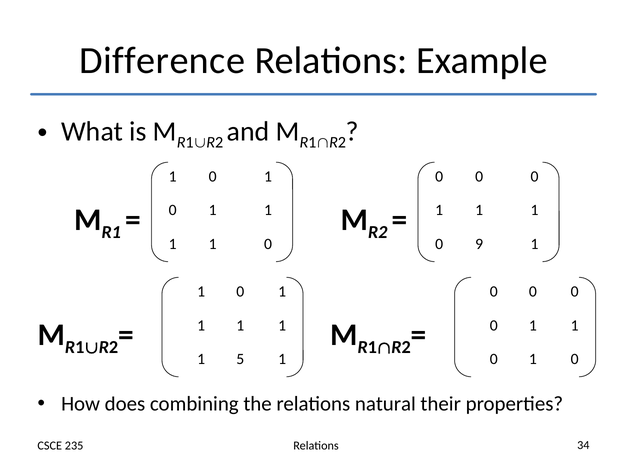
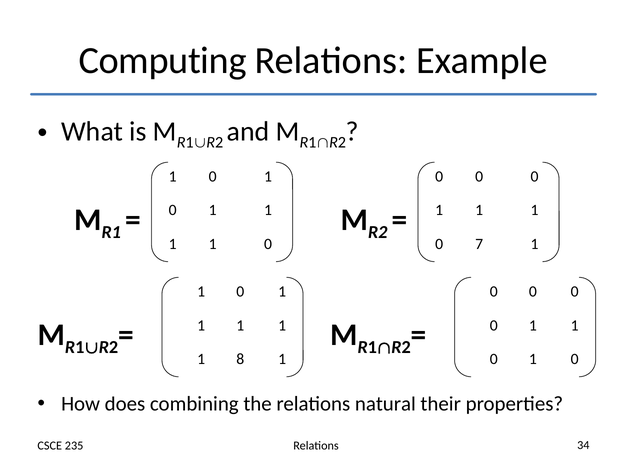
Difference: Difference -> Computing
9: 9 -> 7
5: 5 -> 8
